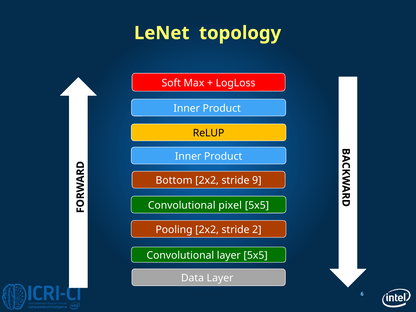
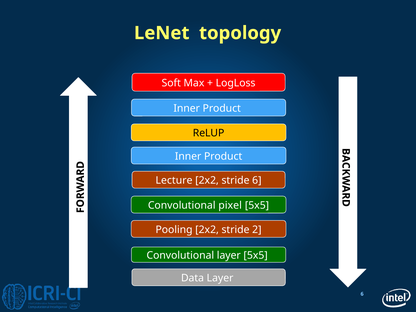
Bottom: Bottom -> Lecture
stride 9: 9 -> 6
